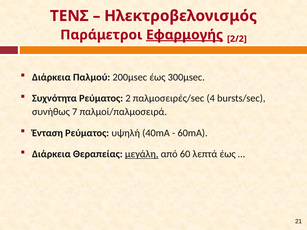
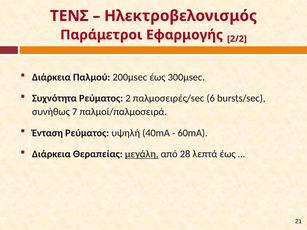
Εφαρμογής underline: present -> none
4: 4 -> 6
60: 60 -> 28
